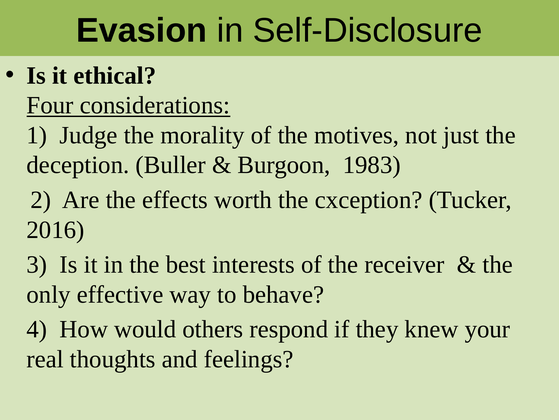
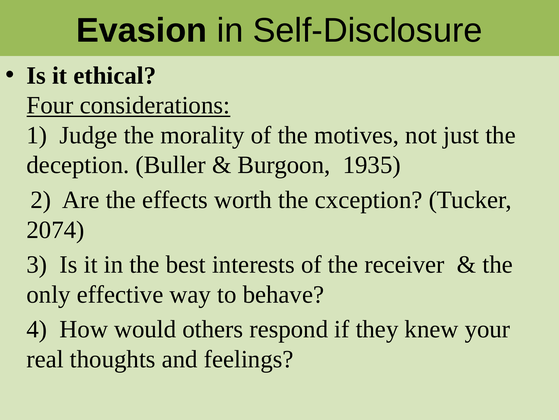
1983: 1983 -> 1935
2016: 2016 -> 2074
